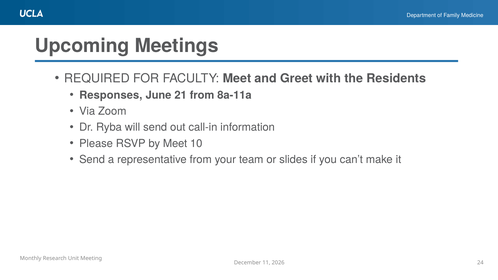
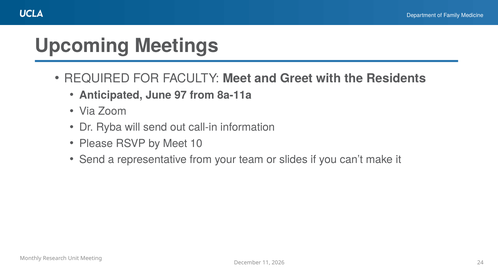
Responses: Responses -> Anticipated
21: 21 -> 97
